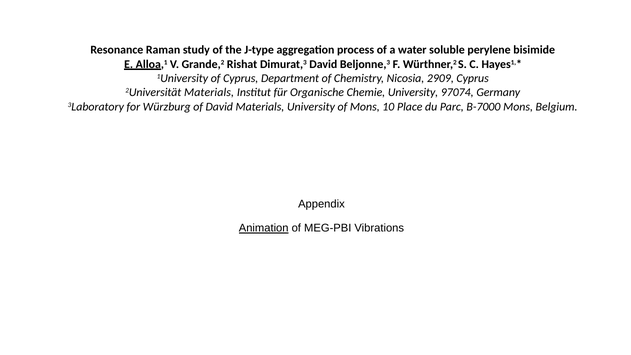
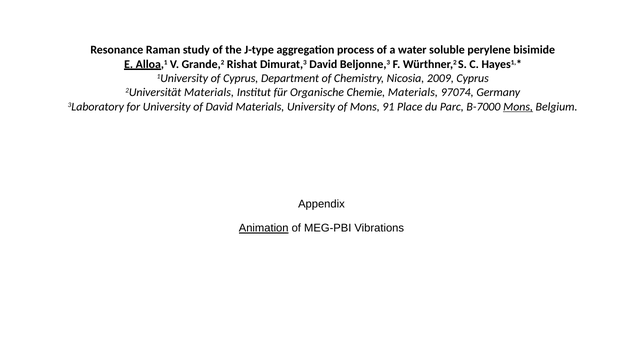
2909: 2909 -> 2009
Chemie University: University -> Materials
for Würzburg: Würzburg -> University
10: 10 -> 91
Mons at (518, 107) underline: none -> present
